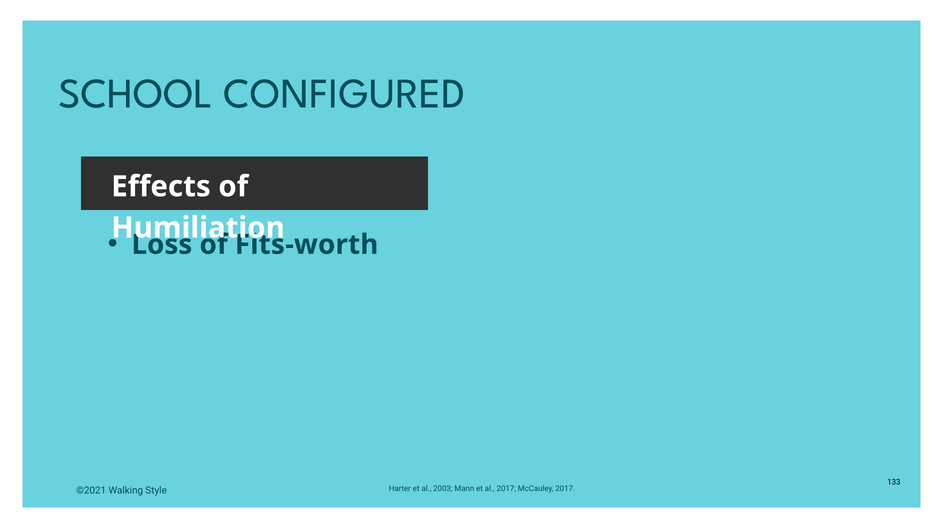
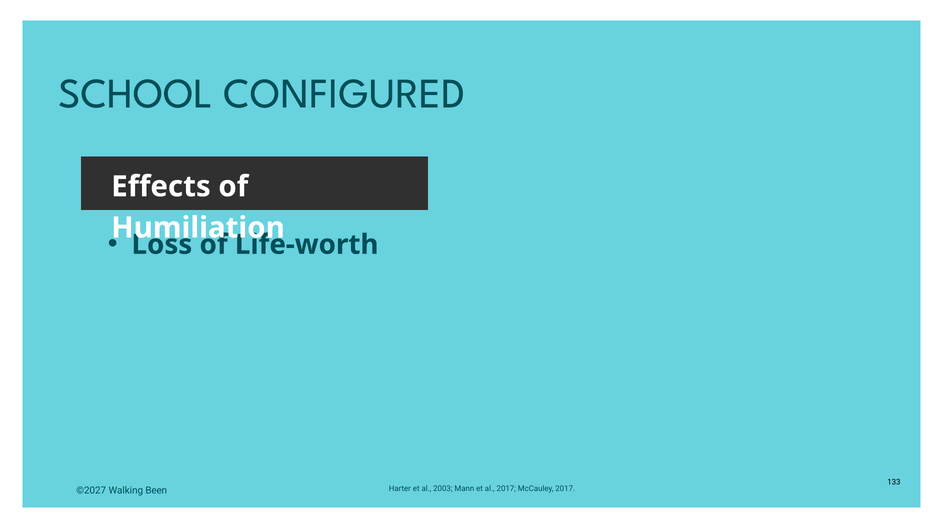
Fits-worth: Fits-worth -> Life-worth
©2021: ©2021 -> ©2027
Style: Style -> Been
